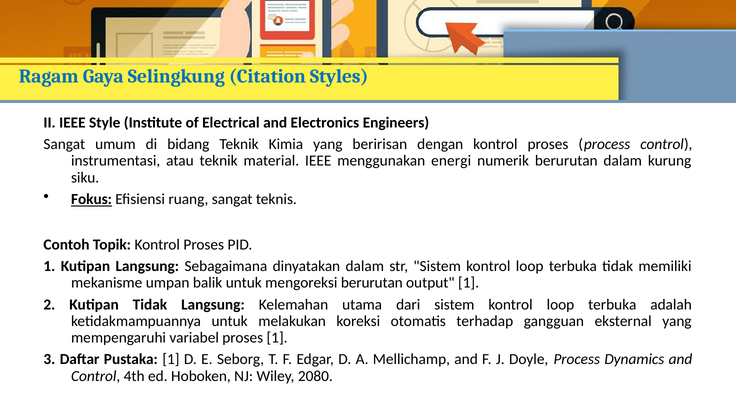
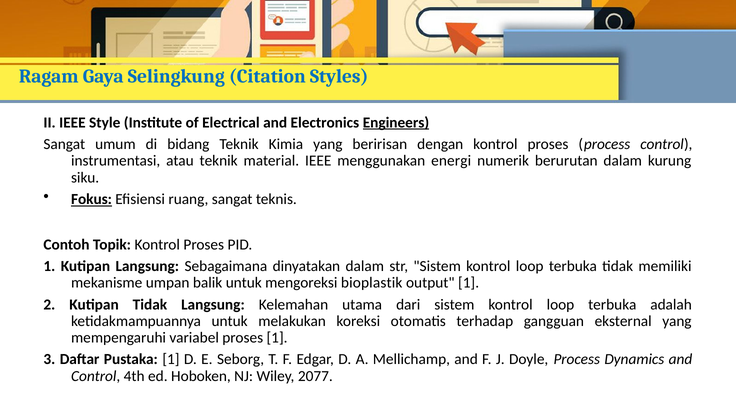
Engineers underline: none -> present
mengoreksi berurutan: berurutan -> bioplastik
2080: 2080 -> 2077
